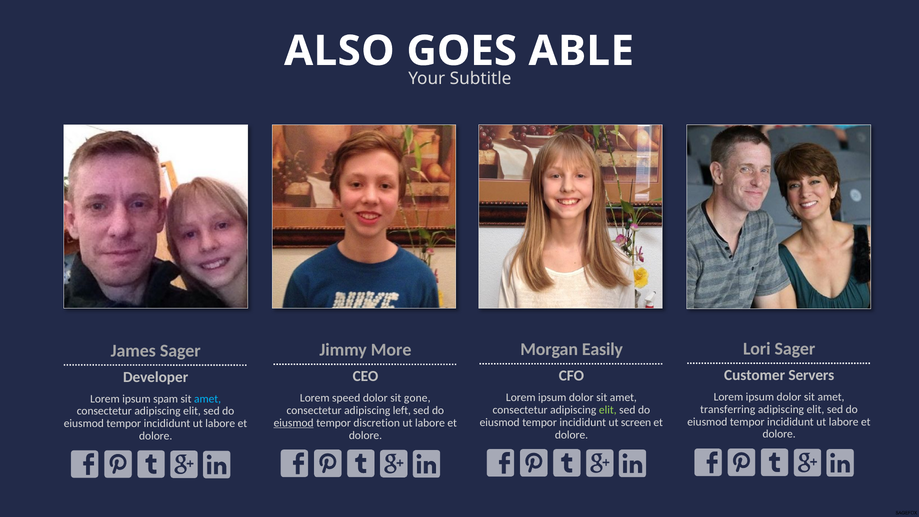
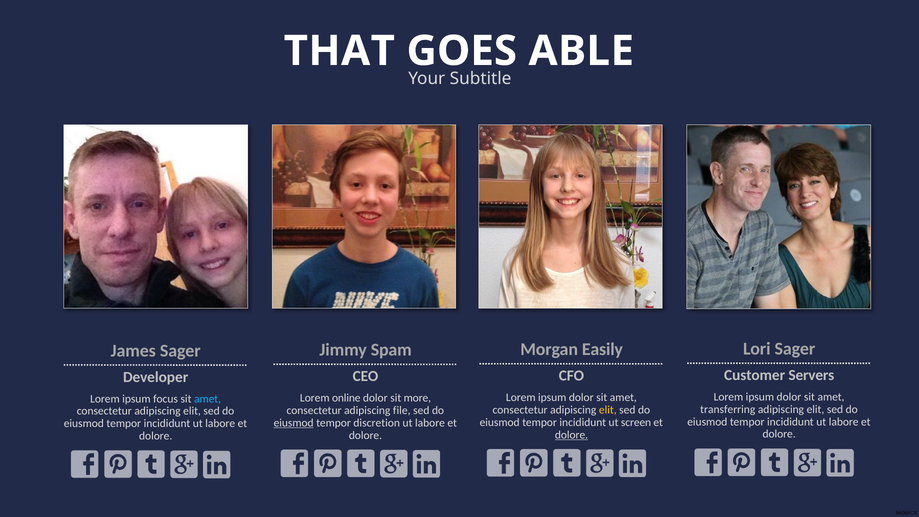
ALSO: ALSO -> THAT
More: More -> Spam
speed: speed -> online
gone: gone -> more
spam: spam -> focus
elit at (608, 410) colour: light green -> yellow
left: left -> file
dolore at (571, 435) underline: none -> present
